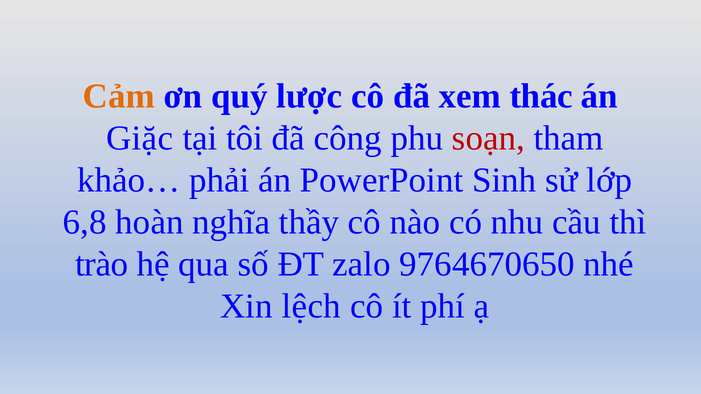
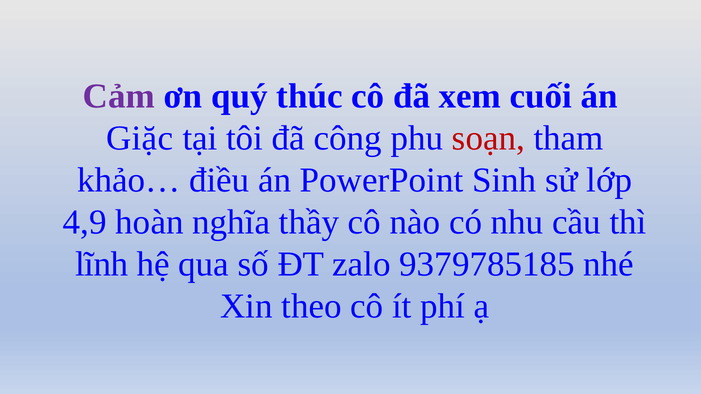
Cảm colour: orange -> purple
lược: lược -> thúc
thác: thác -> cuối
phải: phải -> điều
6,8: 6,8 -> 4,9
trào: trào -> lĩnh
9764670650: 9764670650 -> 9379785185
lệch: lệch -> theo
